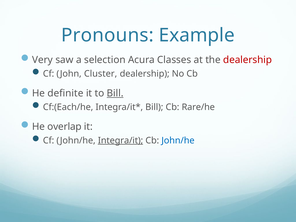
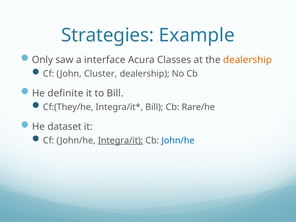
Pronouns: Pronouns -> Strategies
Very: Very -> Only
selection: selection -> interface
dealership at (248, 60) colour: red -> orange
Bill at (115, 93) underline: present -> none
Cf:(Each/he: Cf:(Each/he -> Cf:(They/he
overlap: overlap -> dataset
